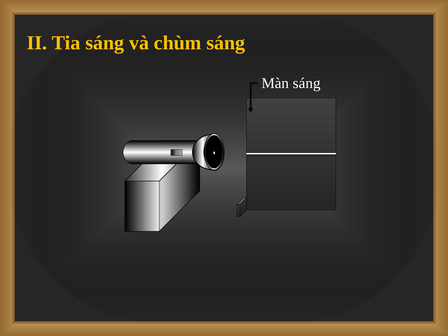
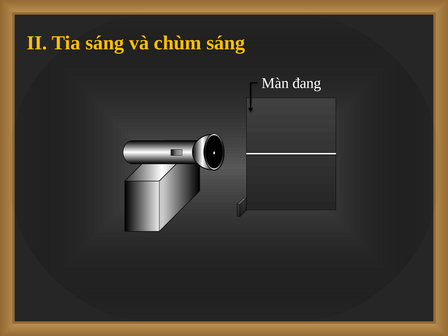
Màn sáng: sáng -> đang
